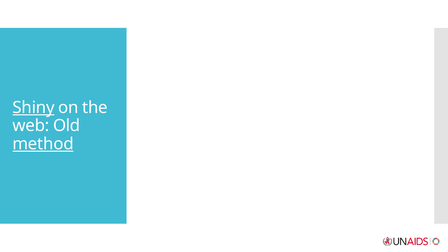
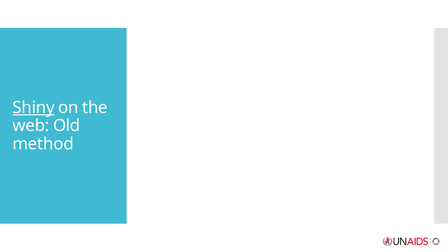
method underline: present -> none
